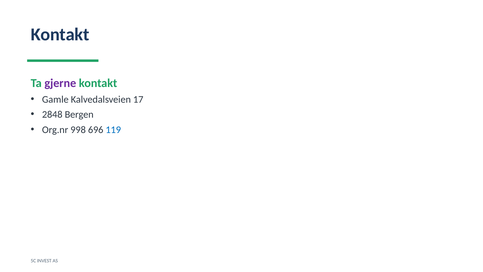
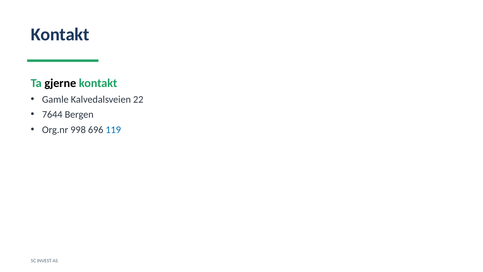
gjerne colour: purple -> black
17: 17 -> 22
2848: 2848 -> 7644
